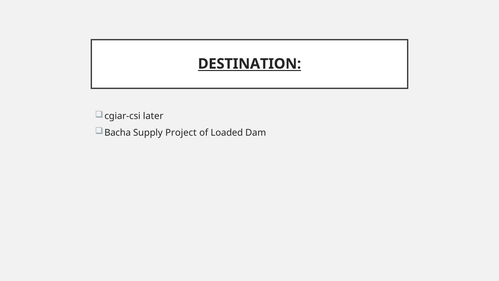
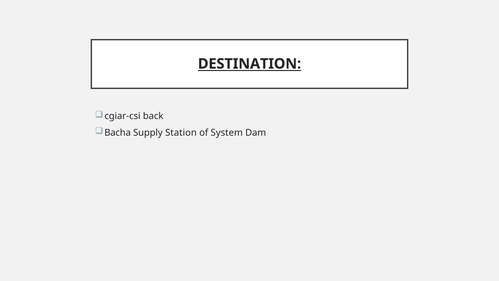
later: later -> back
Project: Project -> Station
Loaded: Loaded -> System
